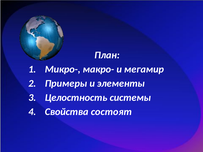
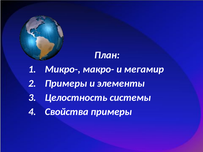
Свойства состоят: состоят -> примеры
